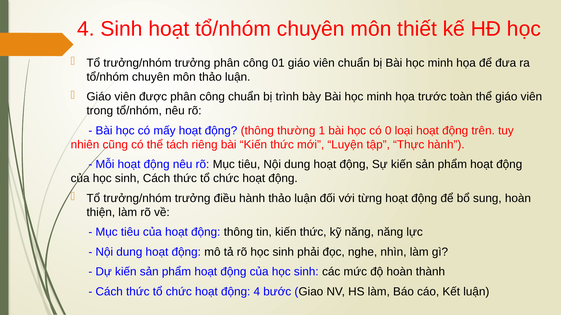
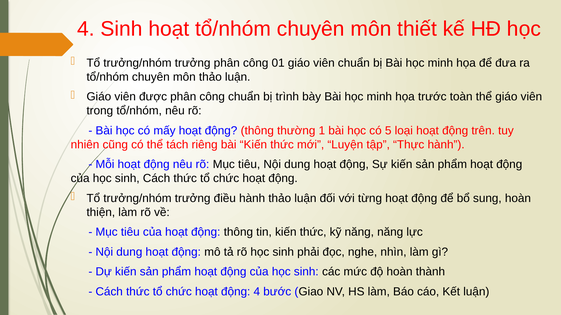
0: 0 -> 5
